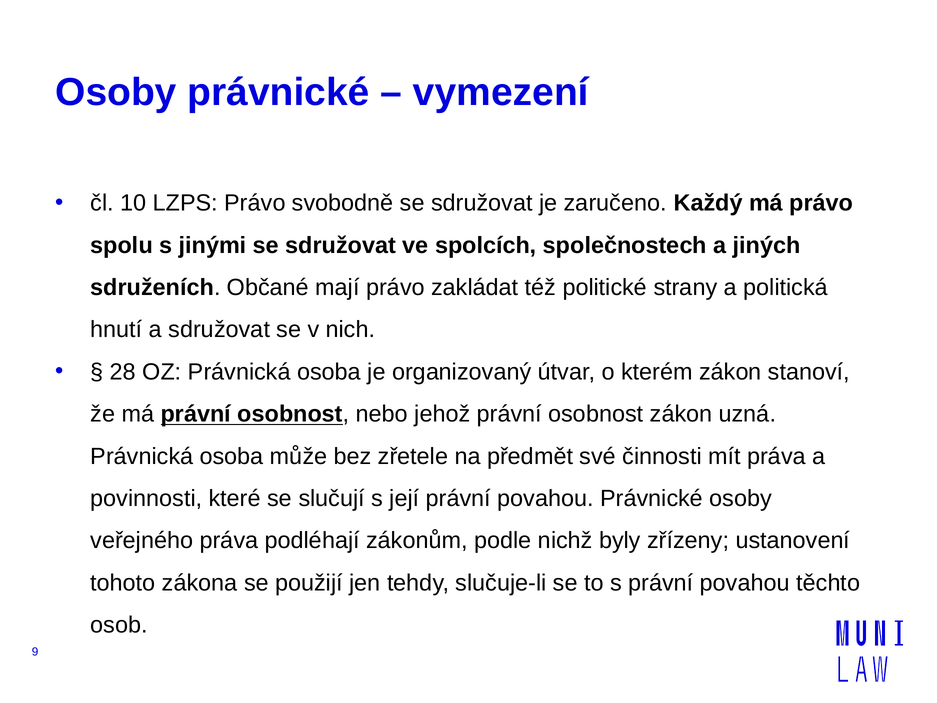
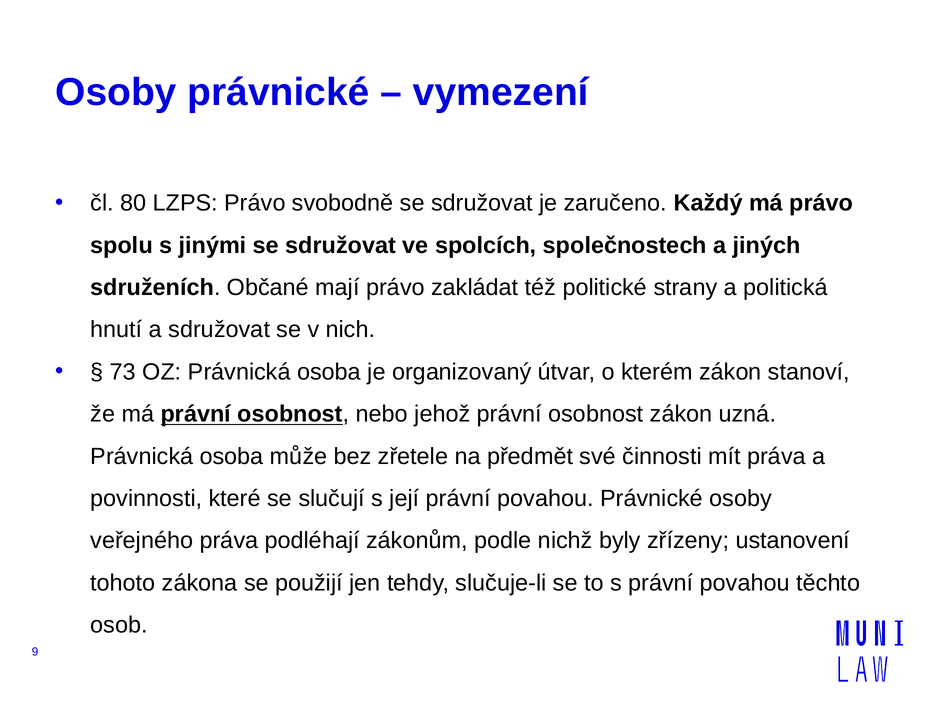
10: 10 -> 80
28: 28 -> 73
